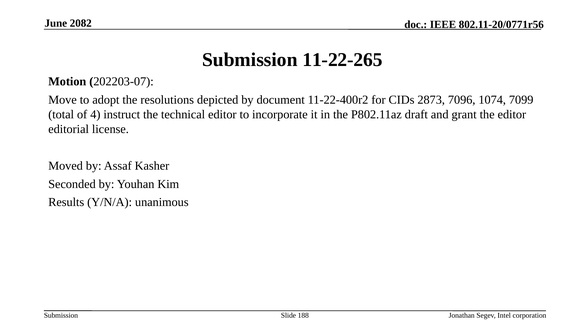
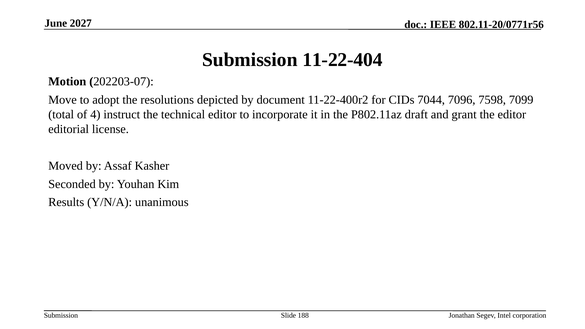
2082: 2082 -> 2027
11-22-265: 11-22-265 -> 11-22-404
2873: 2873 -> 7044
1074: 1074 -> 7598
